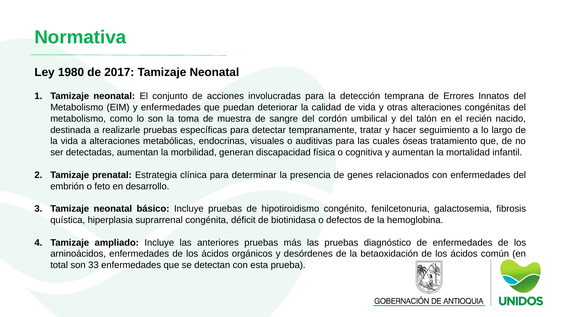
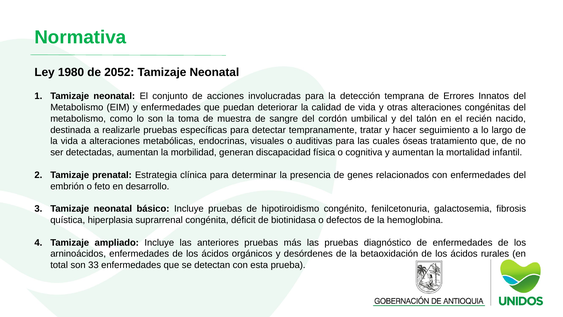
2017: 2017 -> 2052
común: común -> rurales
